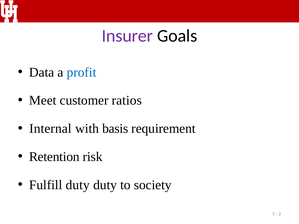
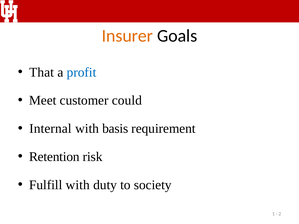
Insurer colour: purple -> orange
Data: Data -> That
ratios: ratios -> could
Fulfill duty: duty -> with
